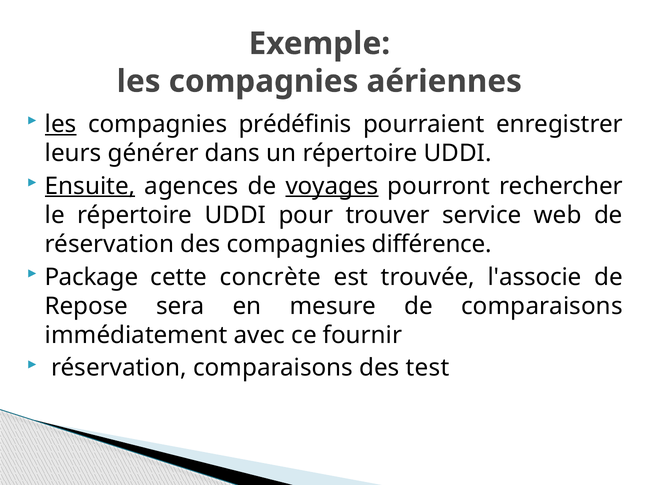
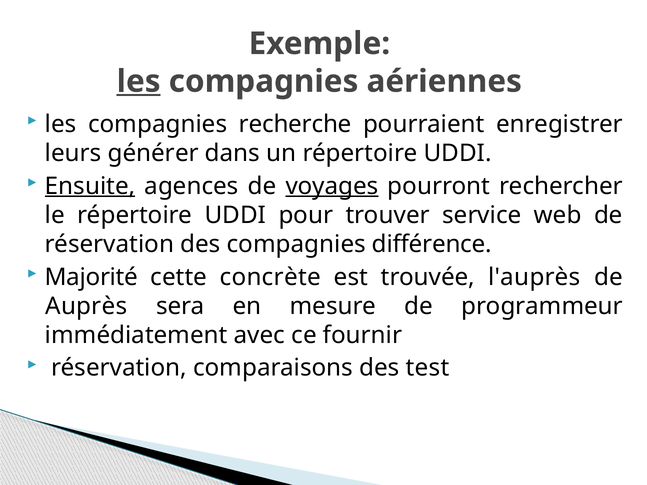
les at (139, 81) underline: none -> present
les at (61, 124) underline: present -> none
prédéfinis: prédéfinis -> recherche
Package: Package -> Majorité
l'associe: l'associe -> l'auprès
Repose: Repose -> Auprès
de comparaisons: comparaisons -> programmeur
